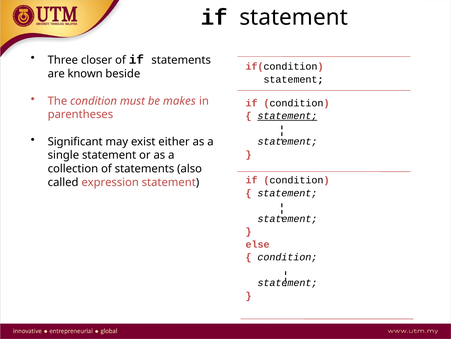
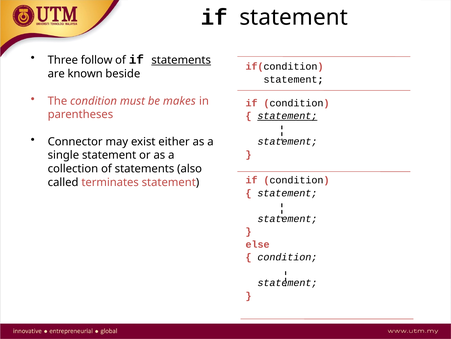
closer: closer -> follow
statements at (181, 60) underline: none -> present
Significant: Significant -> Connector
expression: expression -> terminates
